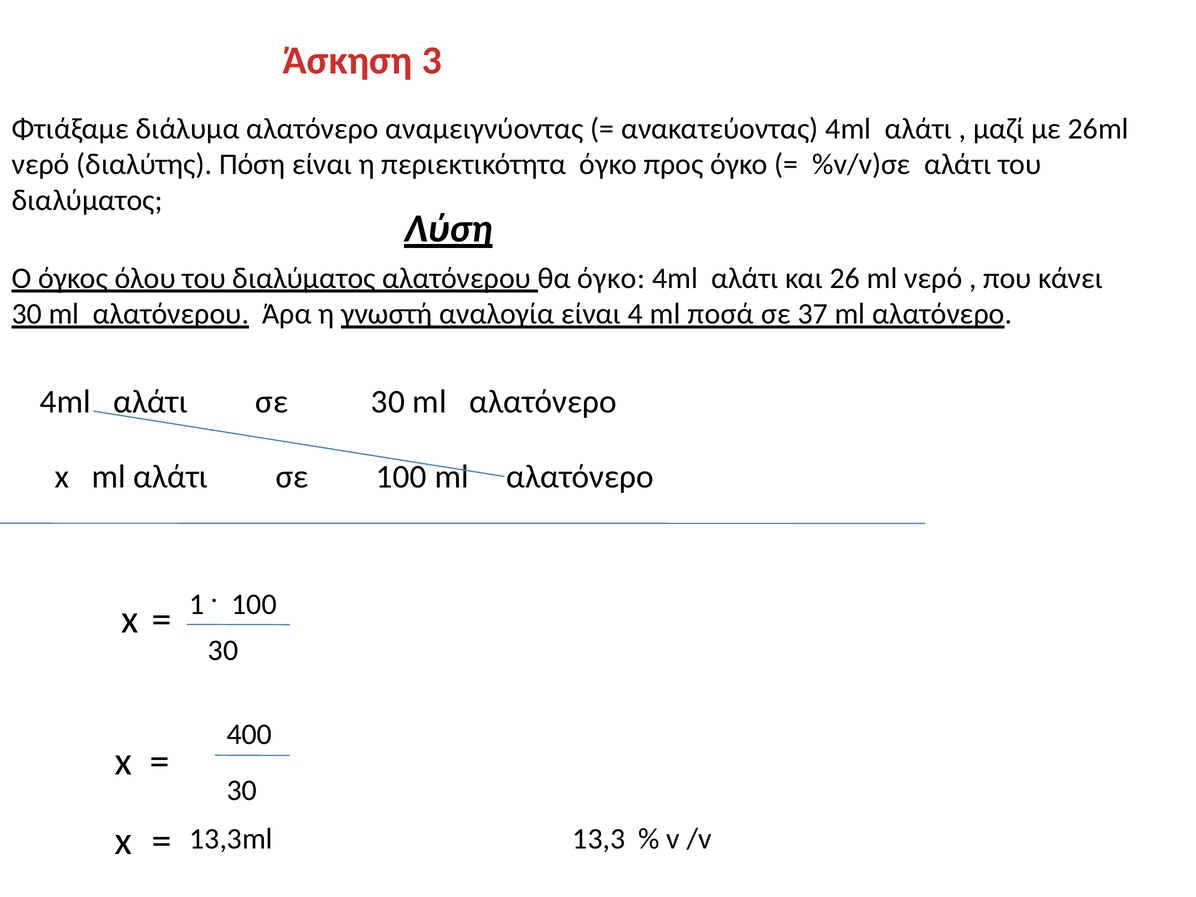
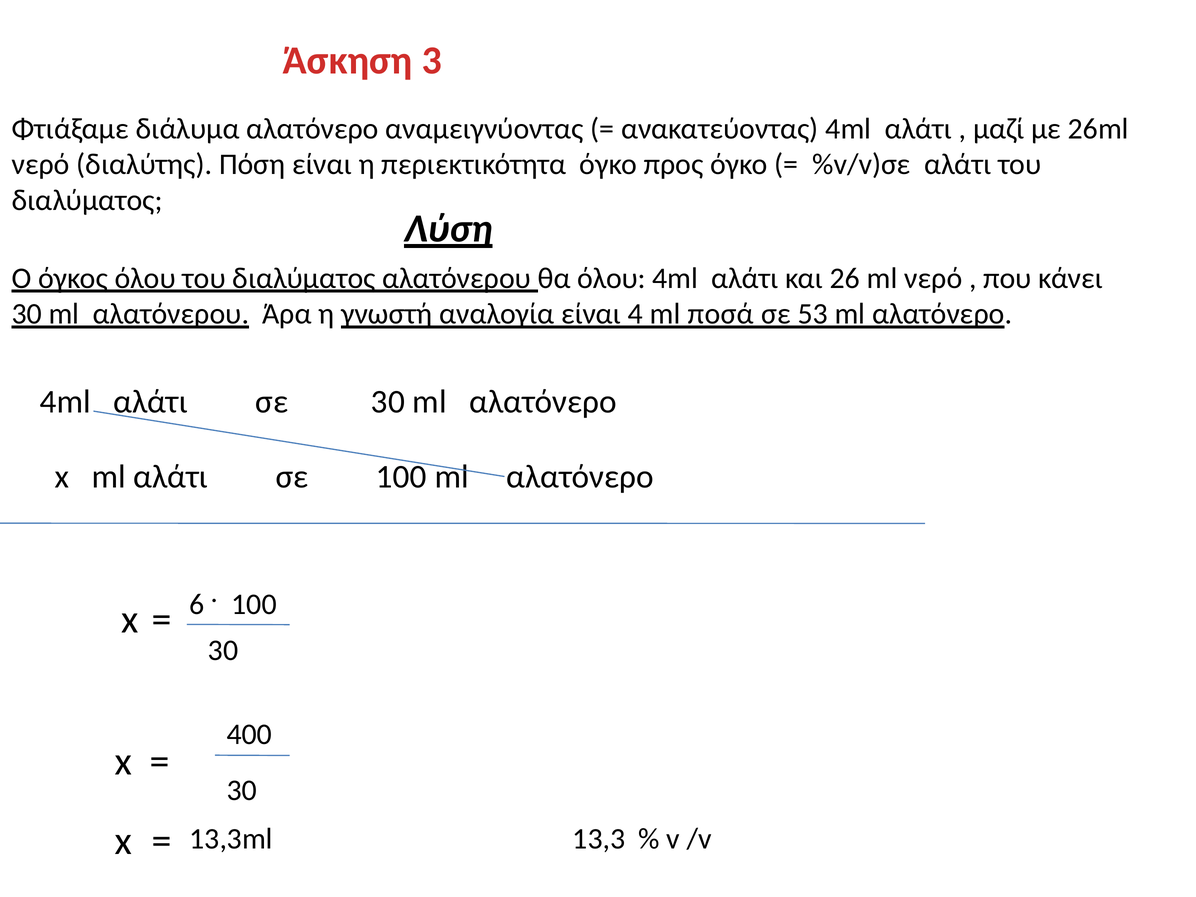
θα όγκο: όγκο -> όλου
37: 37 -> 53
1: 1 -> 6
